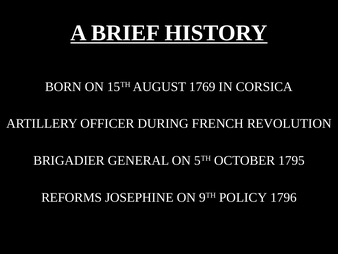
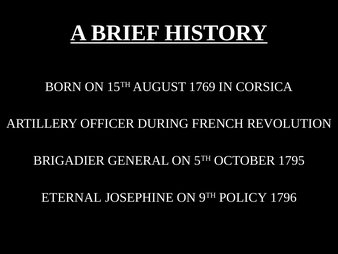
REFORMS: REFORMS -> ETERNAL
